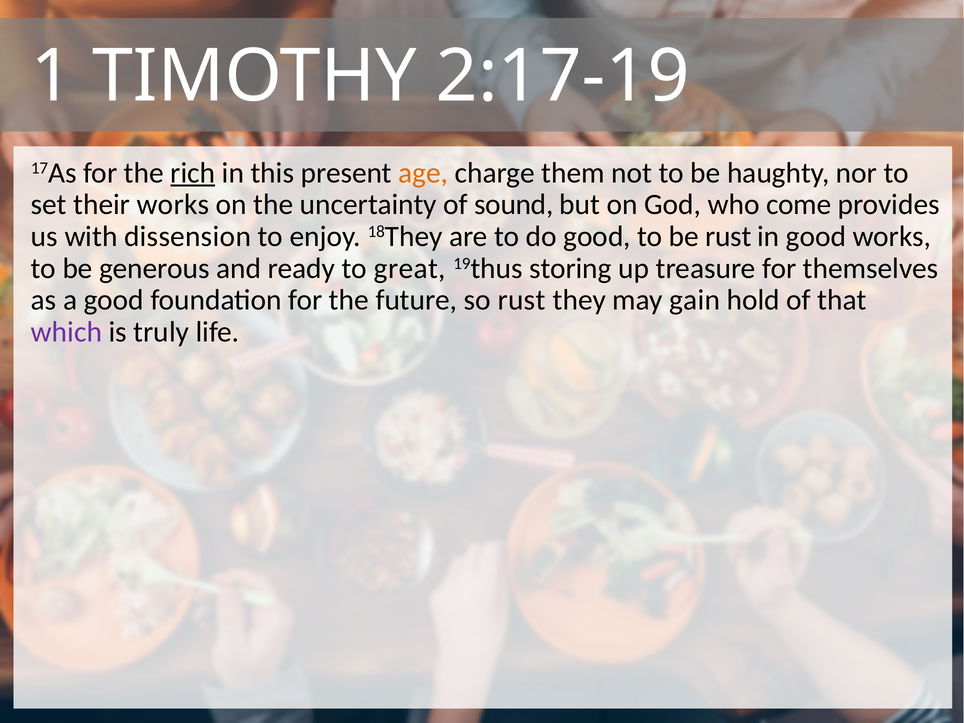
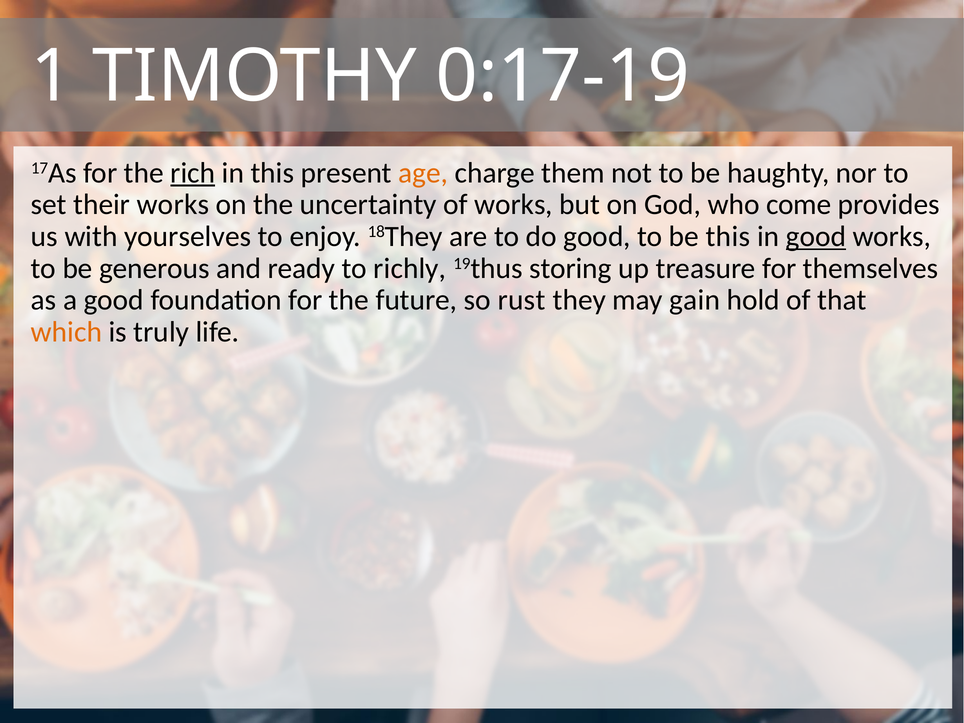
2:17-19: 2:17-19 -> 0:17-19
of sound: sound -> works
dissension: dissension -> yourselves
be rust: rust -> this
good at (816, 237) underline: none -> present
great: great -> richly
which colour: purple -> orange
